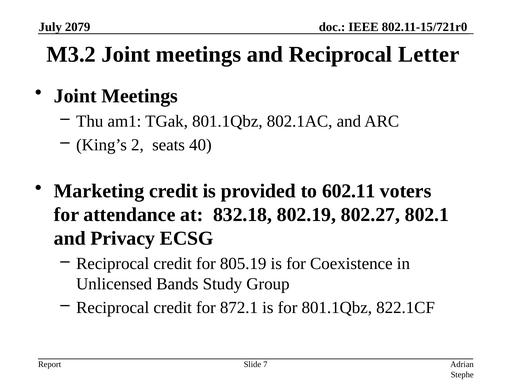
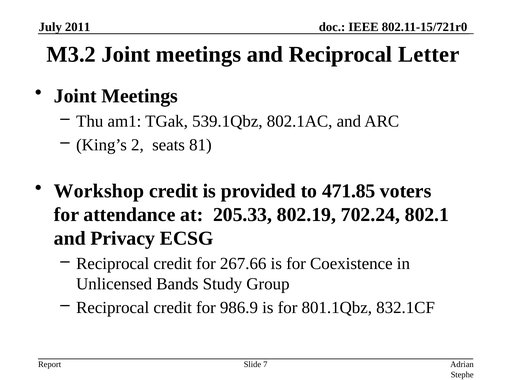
2079: 2079 -> 2011
TGak 801.1Qbz: 801.1Qbz -> 539.1Qbz
40: 40 -> 81
Marketing: Marketing -> Workshop
602.11: 602.11 -> 471.85
832.18: 832.18 -> 205.33
802.27: 802.27 -> 702.24
805.19: 805.19 -> 267.66
872.1: 872.1 -> 986.9
822.1CF: 822.1CF -> 832.1CF
